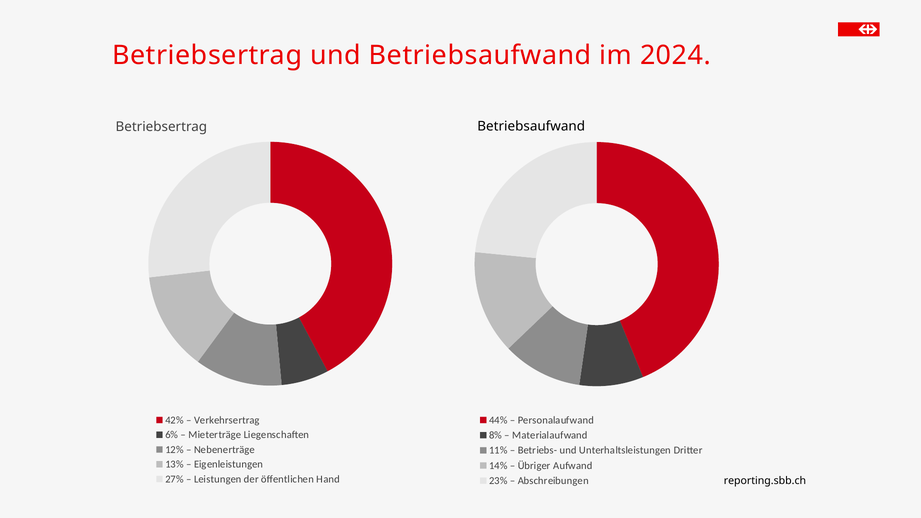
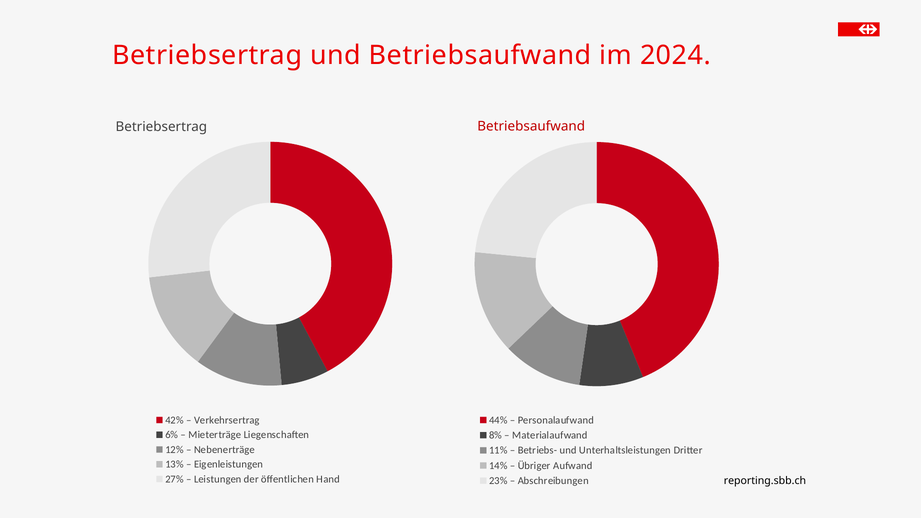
Betriebsaufwand at (531, 126) colour: black -> red
